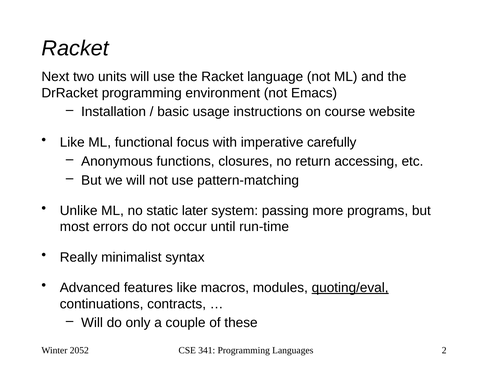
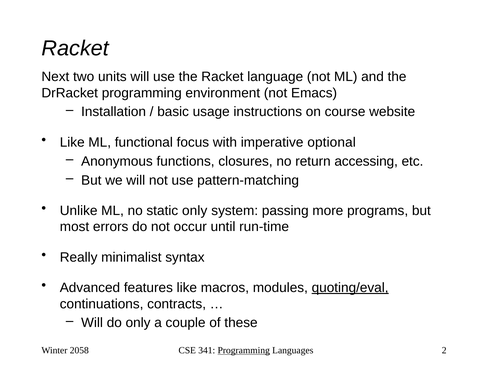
carefully: carefully -> optional
static later: later -> only
2052: 2052 -> 2058
Programming at (244, 350) underline: none -> present
